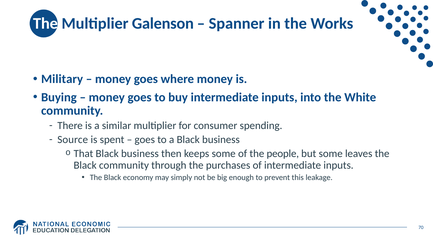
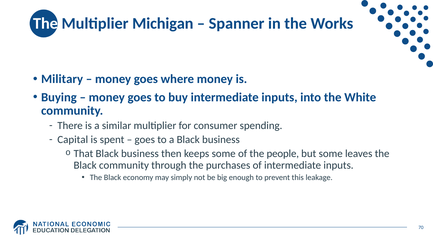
Galenson: Galenson -> Michigan
Source: Source -> Capital
